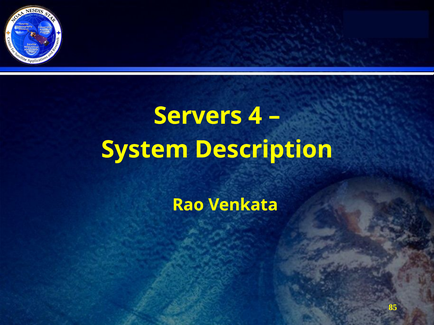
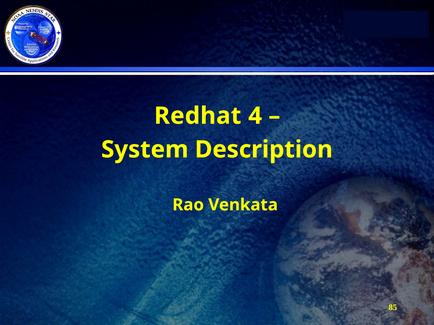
Servers: Servers -> Redhat
